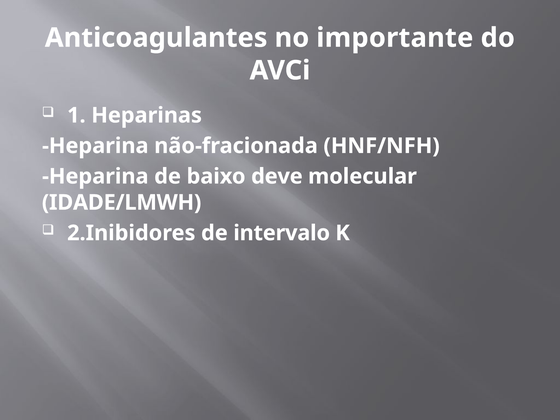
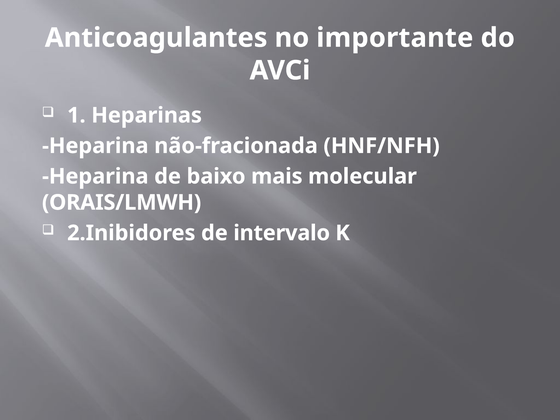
deve: deve -> mais
IDADE/LMWH: IDADE/LMWH -> ORAIS/LMWH
